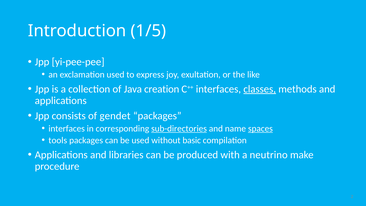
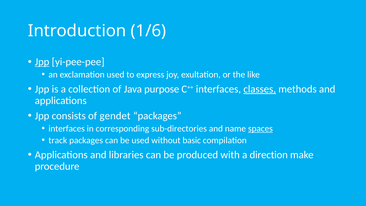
1/5: 1/5 -> 1/6
Jpp at (42, 62) underline: none -> present
creation: creation -> purpose
sub-directories underline: present -> none
tools: tools -> track
neutrino: neutrino -> direction
